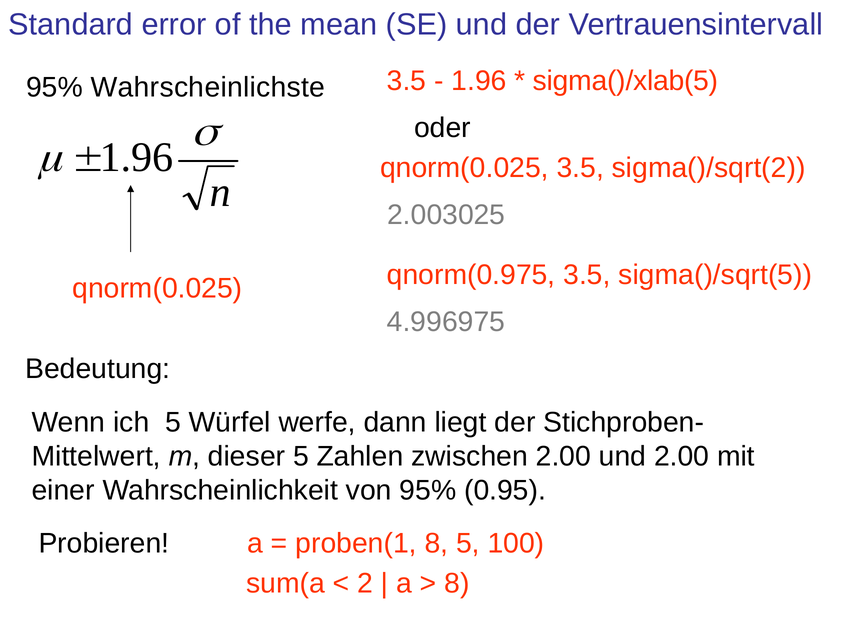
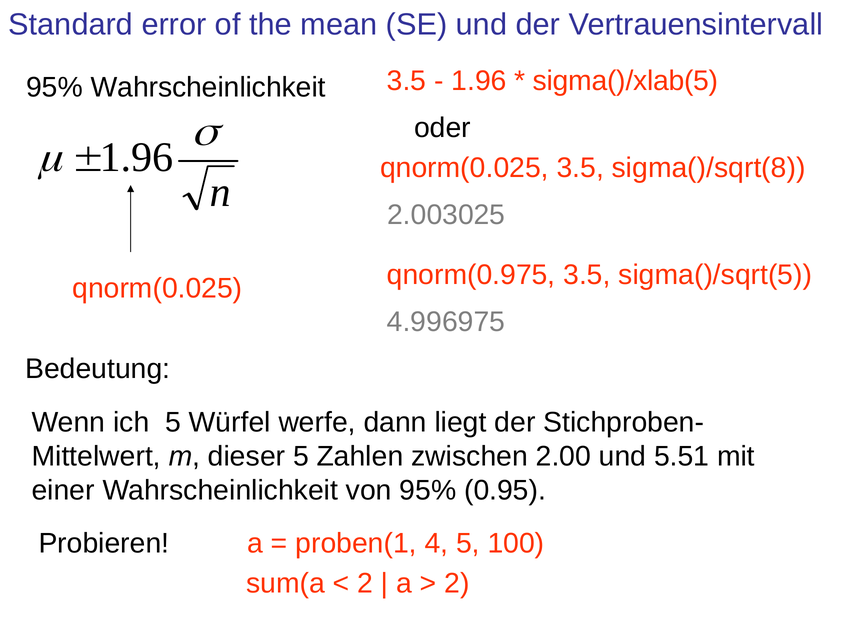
95% Wahrscheinlichste: Wahrscheinlichste -> Wahrscheinlichkeit
sigma()/sqrt(2: sigma()/sqrt(2 -> sigma()/sqrt(8
und 2.00: 2.00 -> 5.51
proben(1 8: 8 -> 4
8 at (457, 584): 8 -> 2
